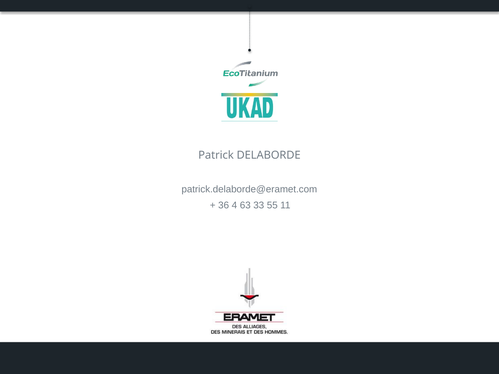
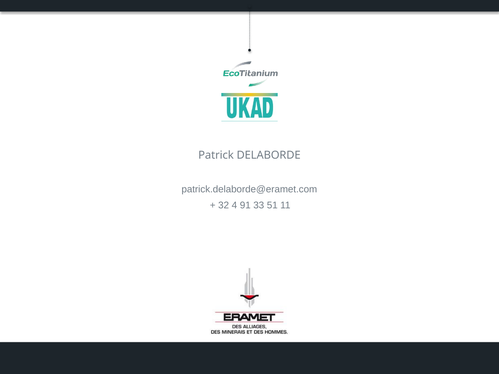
36: 36 -> 32
63: 63 -> 91
55: 55 -> 51
